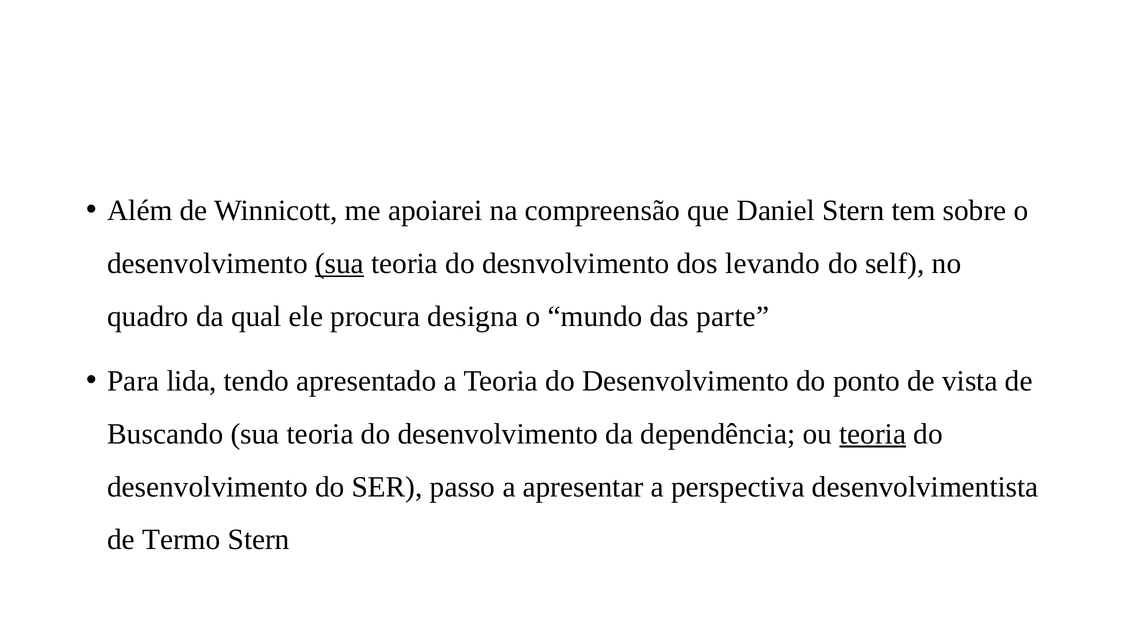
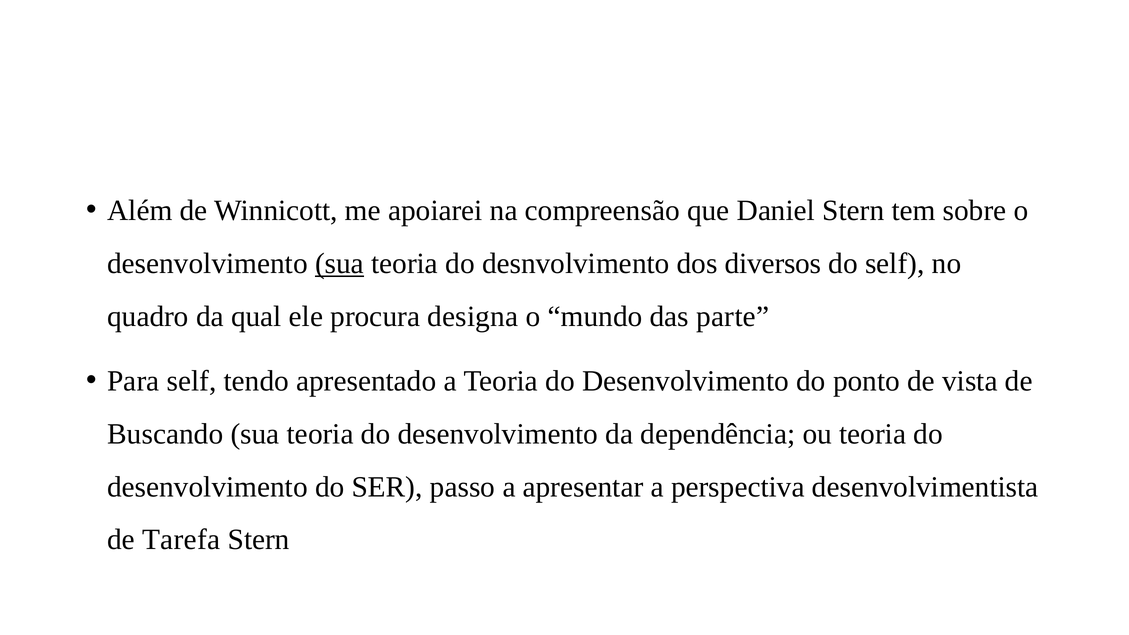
levando: levando -> diversos
Para lida: lida -> self
teoria at (873, 434) underline: present -> none
Termo: Termo -> Tarefa
